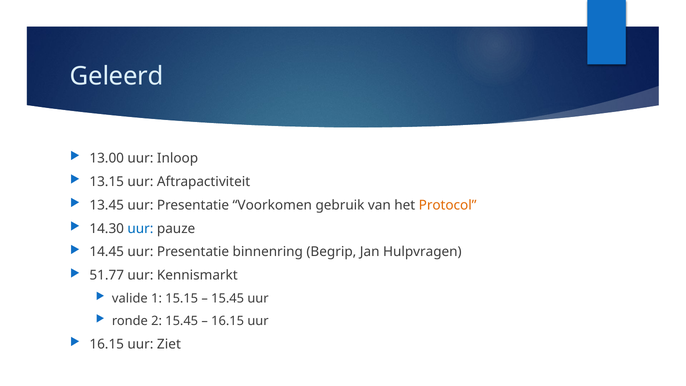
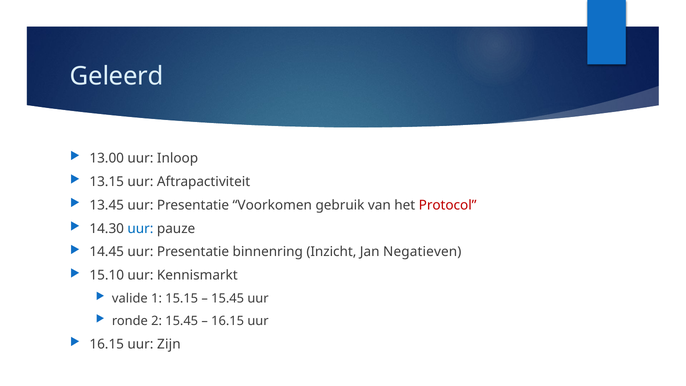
Protocol colour: orange -> red
Begrip: Begrip -> Inzicht
Hulpvragen: Hulpvragen -> Negatieven
51.77: 51.77 -> 15.10
Ziet: Ziet -> Zijn
